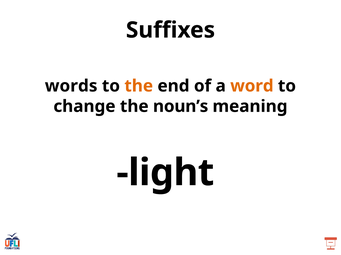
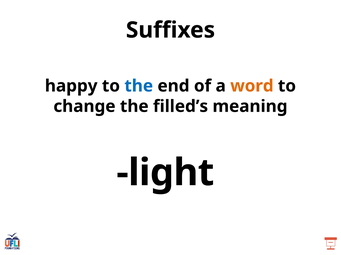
words: words -> happy
the at (139, 86) colour: orange -> blue
noun’s: noun’s -> filled’s
